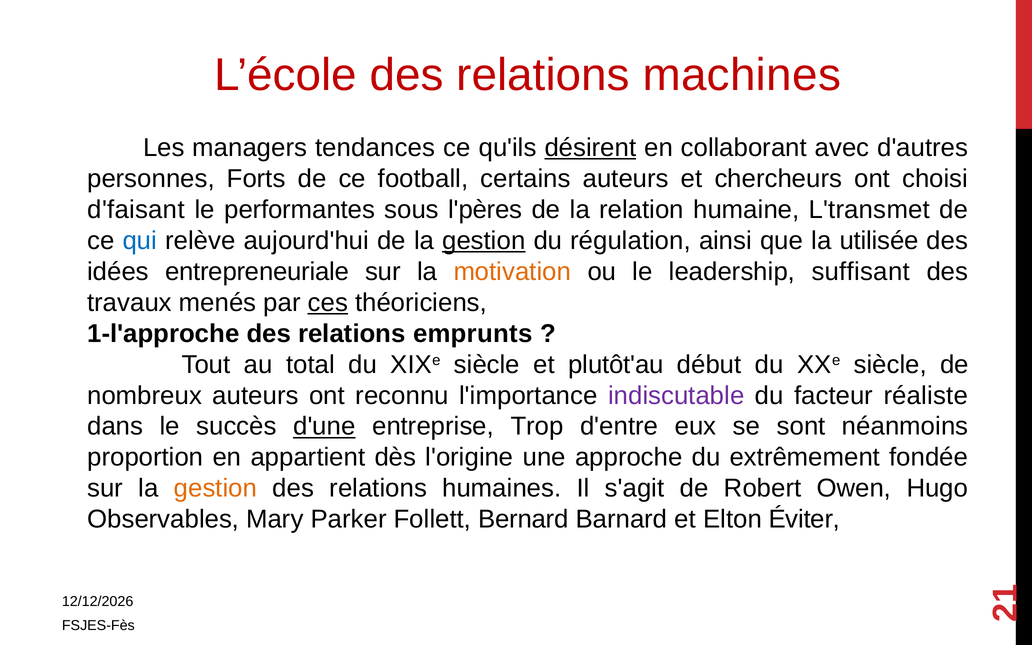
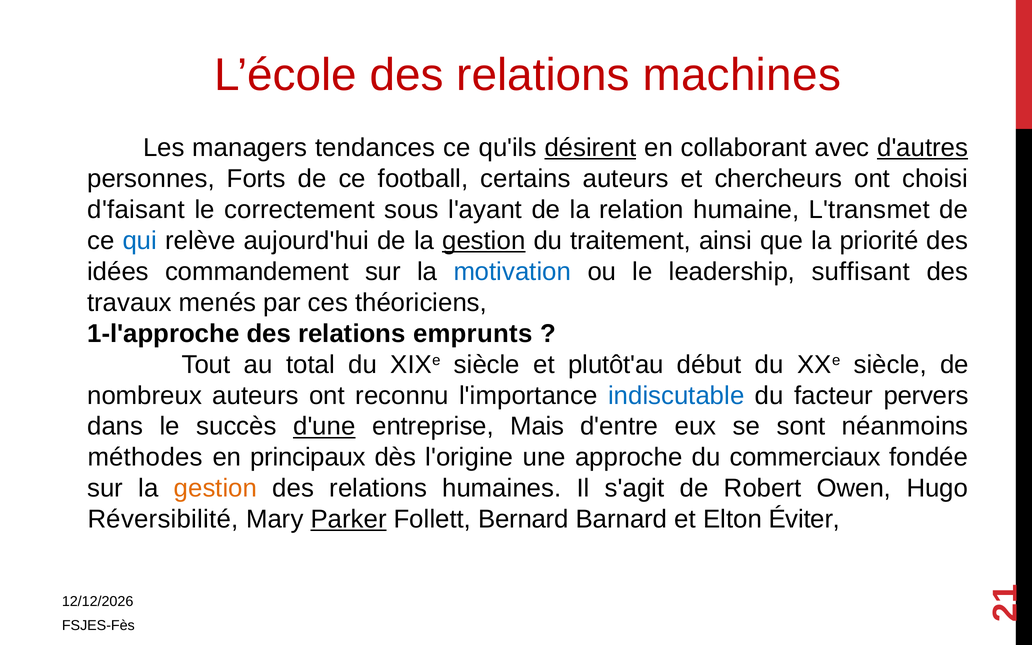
d'autres underline: none -> present
performantes: performantes -> correctement
l'pères: l'pères -> l'ayant
régulation: régulation -> traitement
utilisée: utilisée -> priorité
entrepreneuriale: entrepreneuriale -> commandement
motivation colour: orange -> blue
ces underline: present -> none
indiscutable colour: purple -> blue
réaliste: réaliste -> pervers
Trop: Trop -> Mais
proportion: proportion -> méthodes
appartient: appartient -> principaux
extrêmement: extrêmement -> commerciaux
Observables: Observables -> Réversibilité
Parker underline: none -> present
